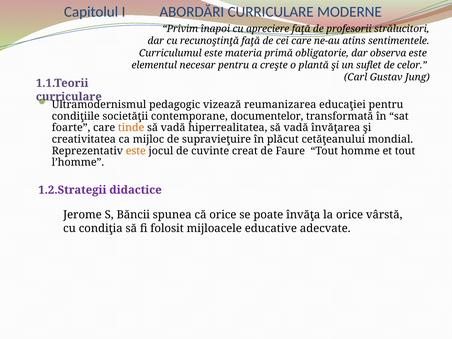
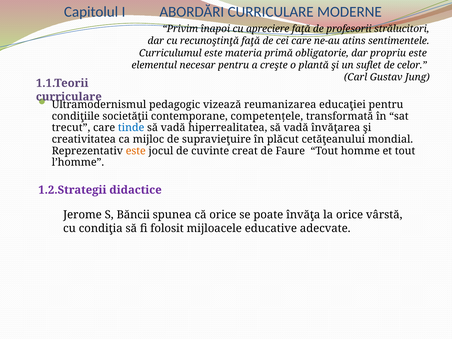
observa: observa -> propriu
documentelor: documentelor -> competenţele
foarte: foarte -> trecut
tinde colour: orange -> blue
